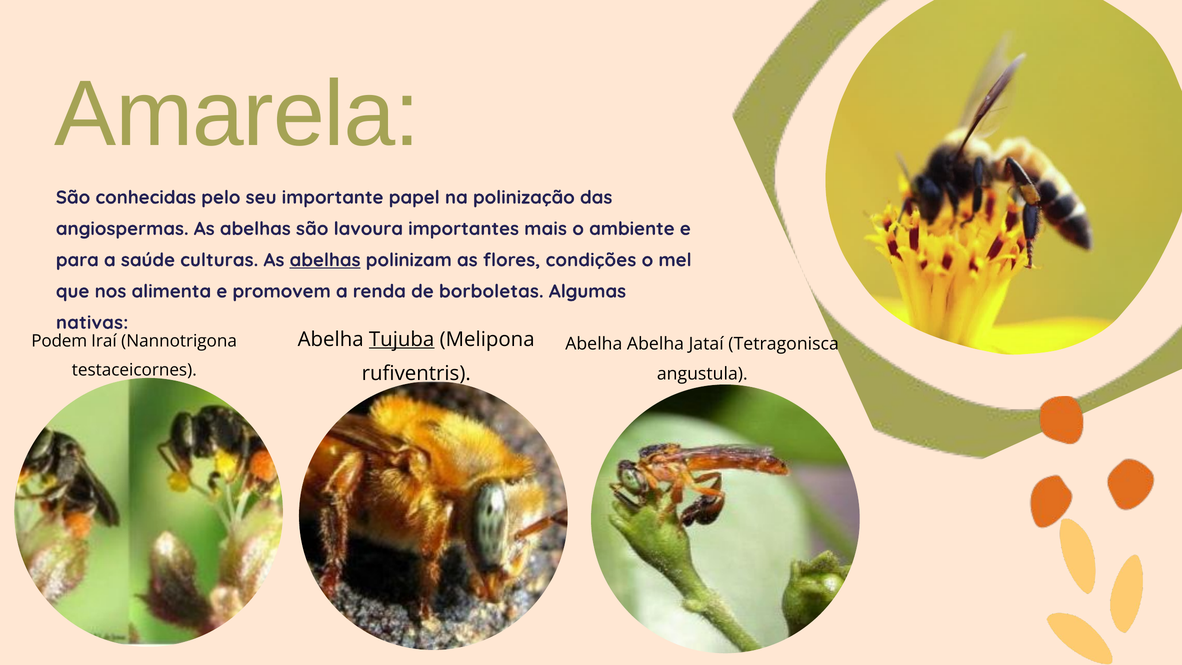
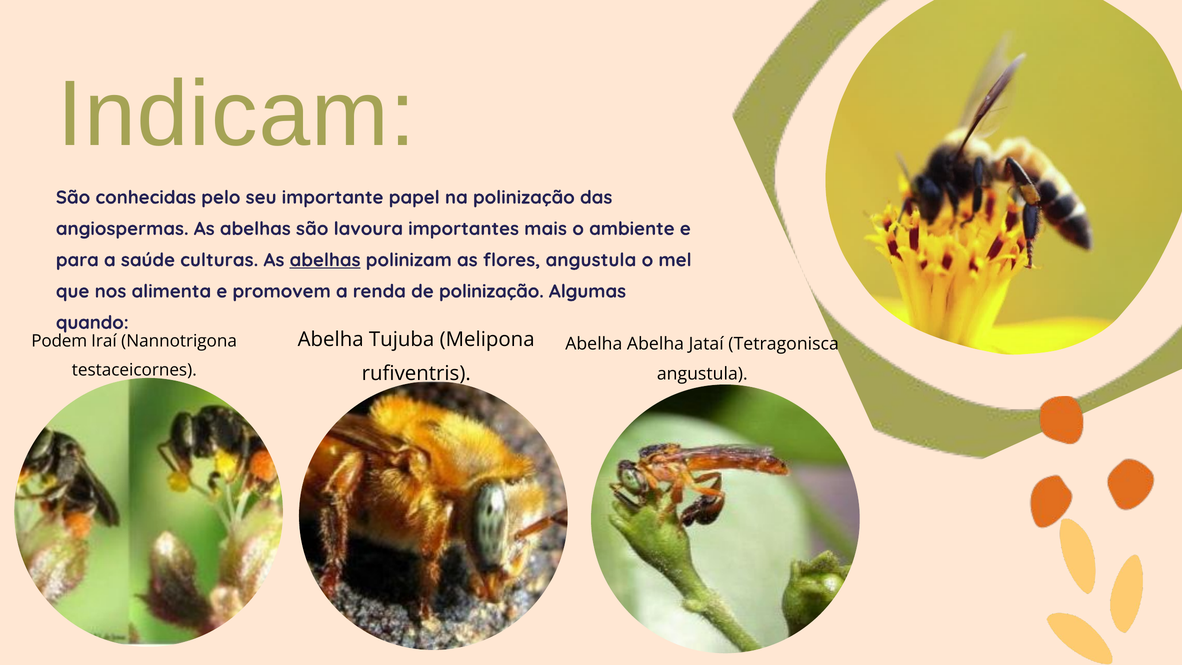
Amarela: Amarela -> Indicam
flores condições: condições -> angustula
de borboletas: borboletas -> polinização
nativas: nativas -> quando
Tujuba underline: present -> none
